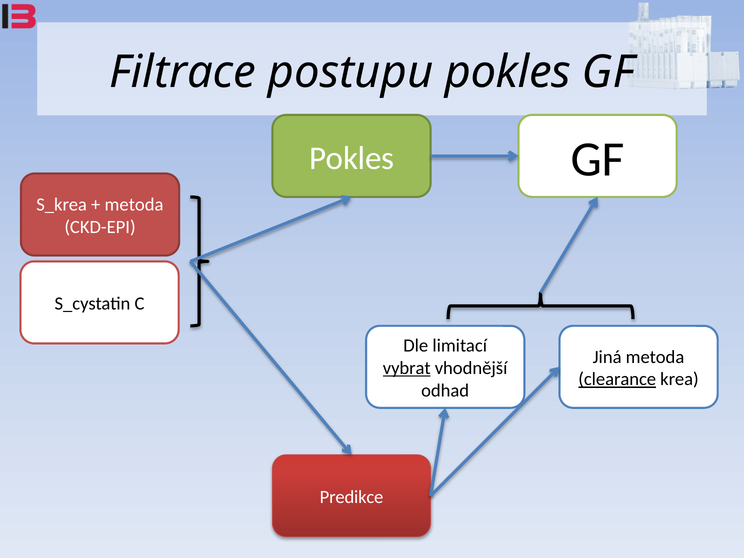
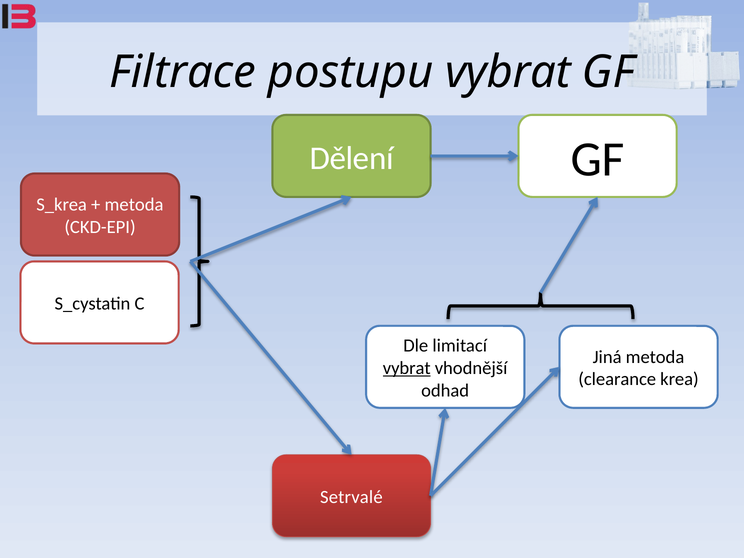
postupu pokles: pokles -> vybrat
Pokles at (352, 158): Pokles -> Dělení
clearance underline: present -> none
Predikce: Predikce -> Setrvalé
